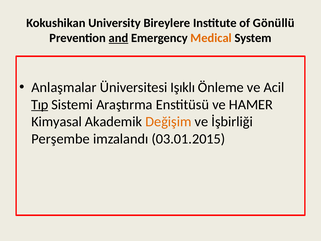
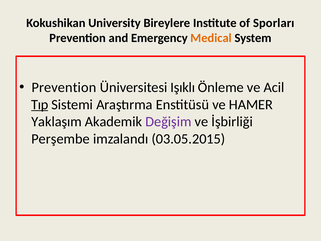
Gönüllü: Gönüllü -> Sporları
and underline: present -> none
Anlaşmalar at (64, 87): Anlaşmalar -> Prevention
Kimyasal: Kimyasal -> Yaklaşım
Değişim colour: orange -> purple
03.01.2015: 03.01.2015 -> 03.05.2015
